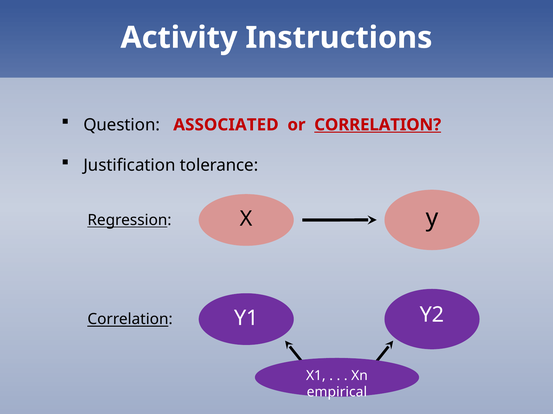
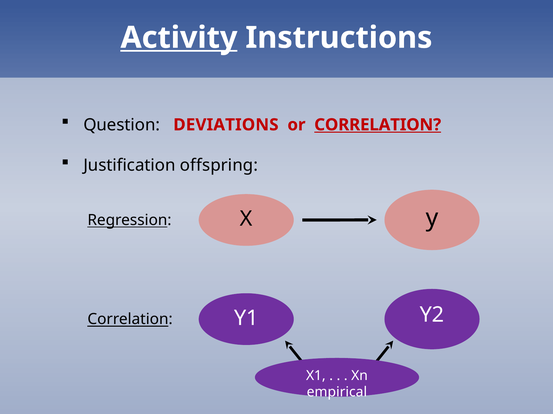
Activity underline: none -> present
ASSOCIATED: ASSOCIATED -> DEVIATIONS
tolerance: tolerance -> offspring
